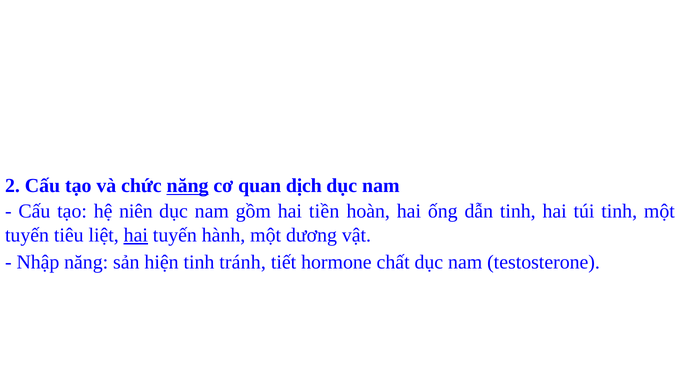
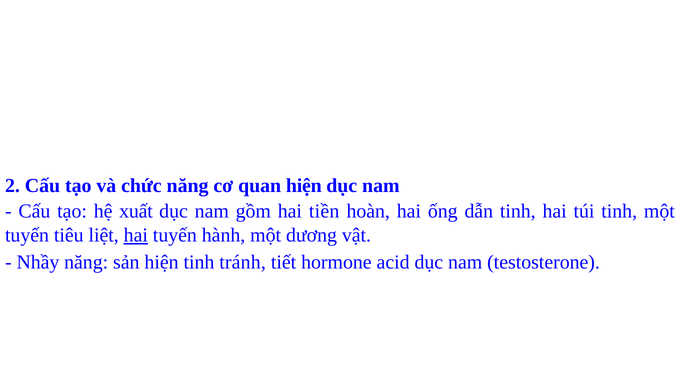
năng at (188, 186) underline: present -> none
quan dịch: dịch -> hiện
niên: niên -> xuất
Nhập: Nhập -> Nhầy
chất: chất -> acid
